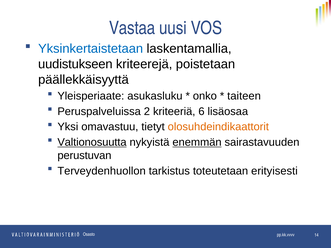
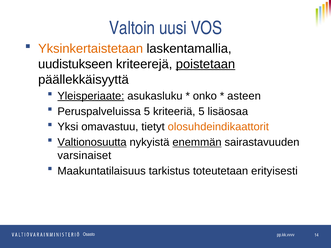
Vastaa: Vastaa -> Valtoin
Yksinkertaistetaan colour: blue -> orange
poistetaan underline: none -> present
Yleisperiaate underline: none -> present
taiteen: taiteen -> asteen
Peruspalveluissa 2: 2 -> 5
kriteeriä 6: 6 -> 5
perustuvan: perustuvan -> varsinaiset
Terveydenhuollon: Terveydenhuollon -> Maakuntatilaisuus
